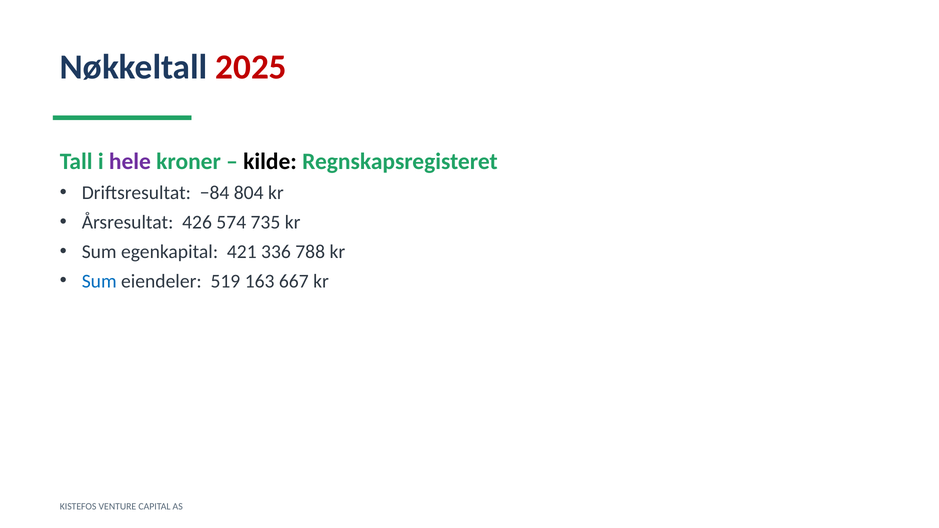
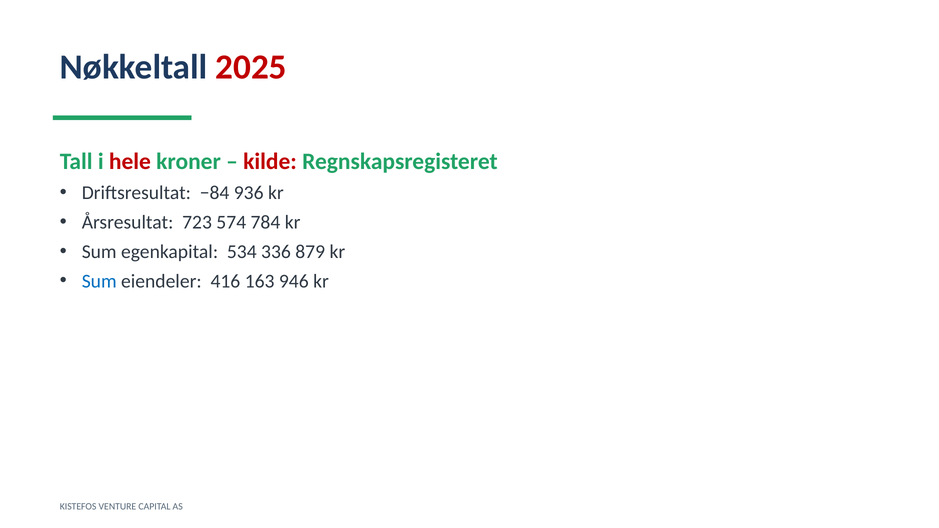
hele colour: purple -> red
kilde colour: black -> red
804: 804 -> 936
426: 426 -> 723
735: 735 -> 784
421: 421 -> 534
788: 788 -> 879
519: 519 -> 416
667: 667 -> 946
